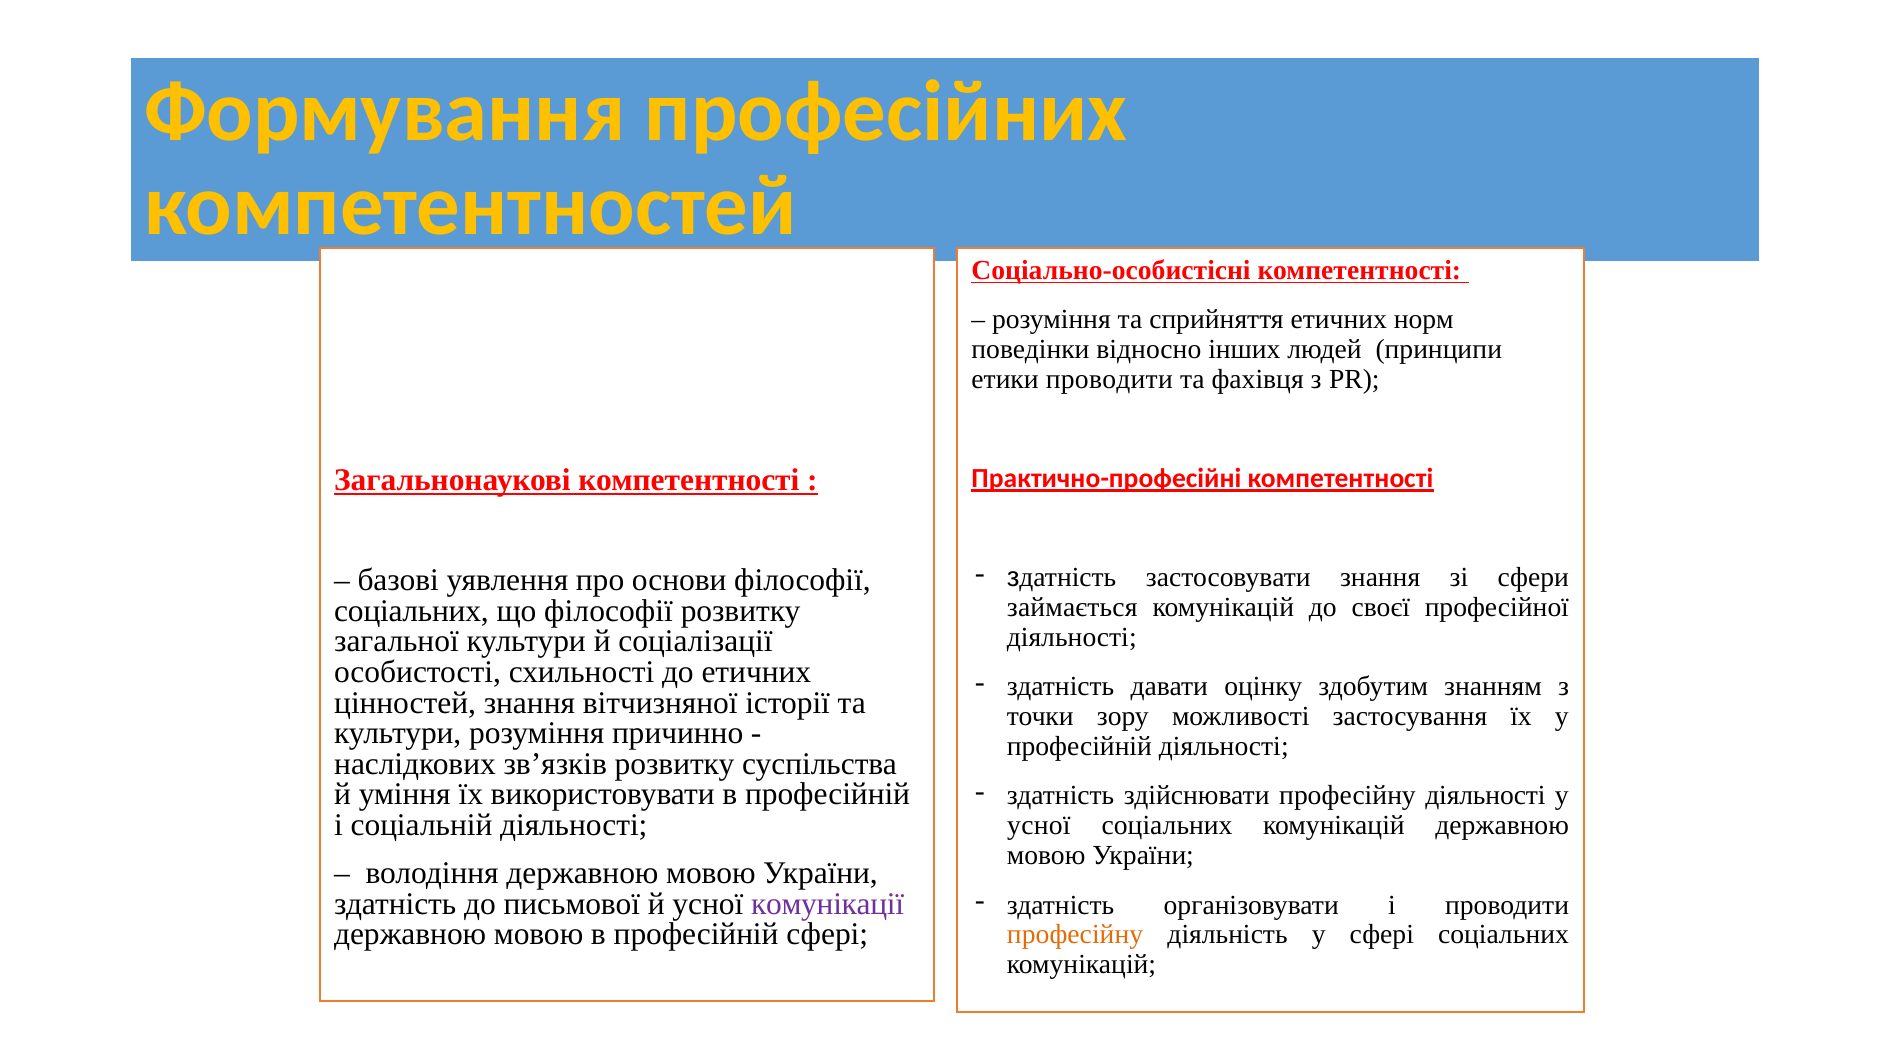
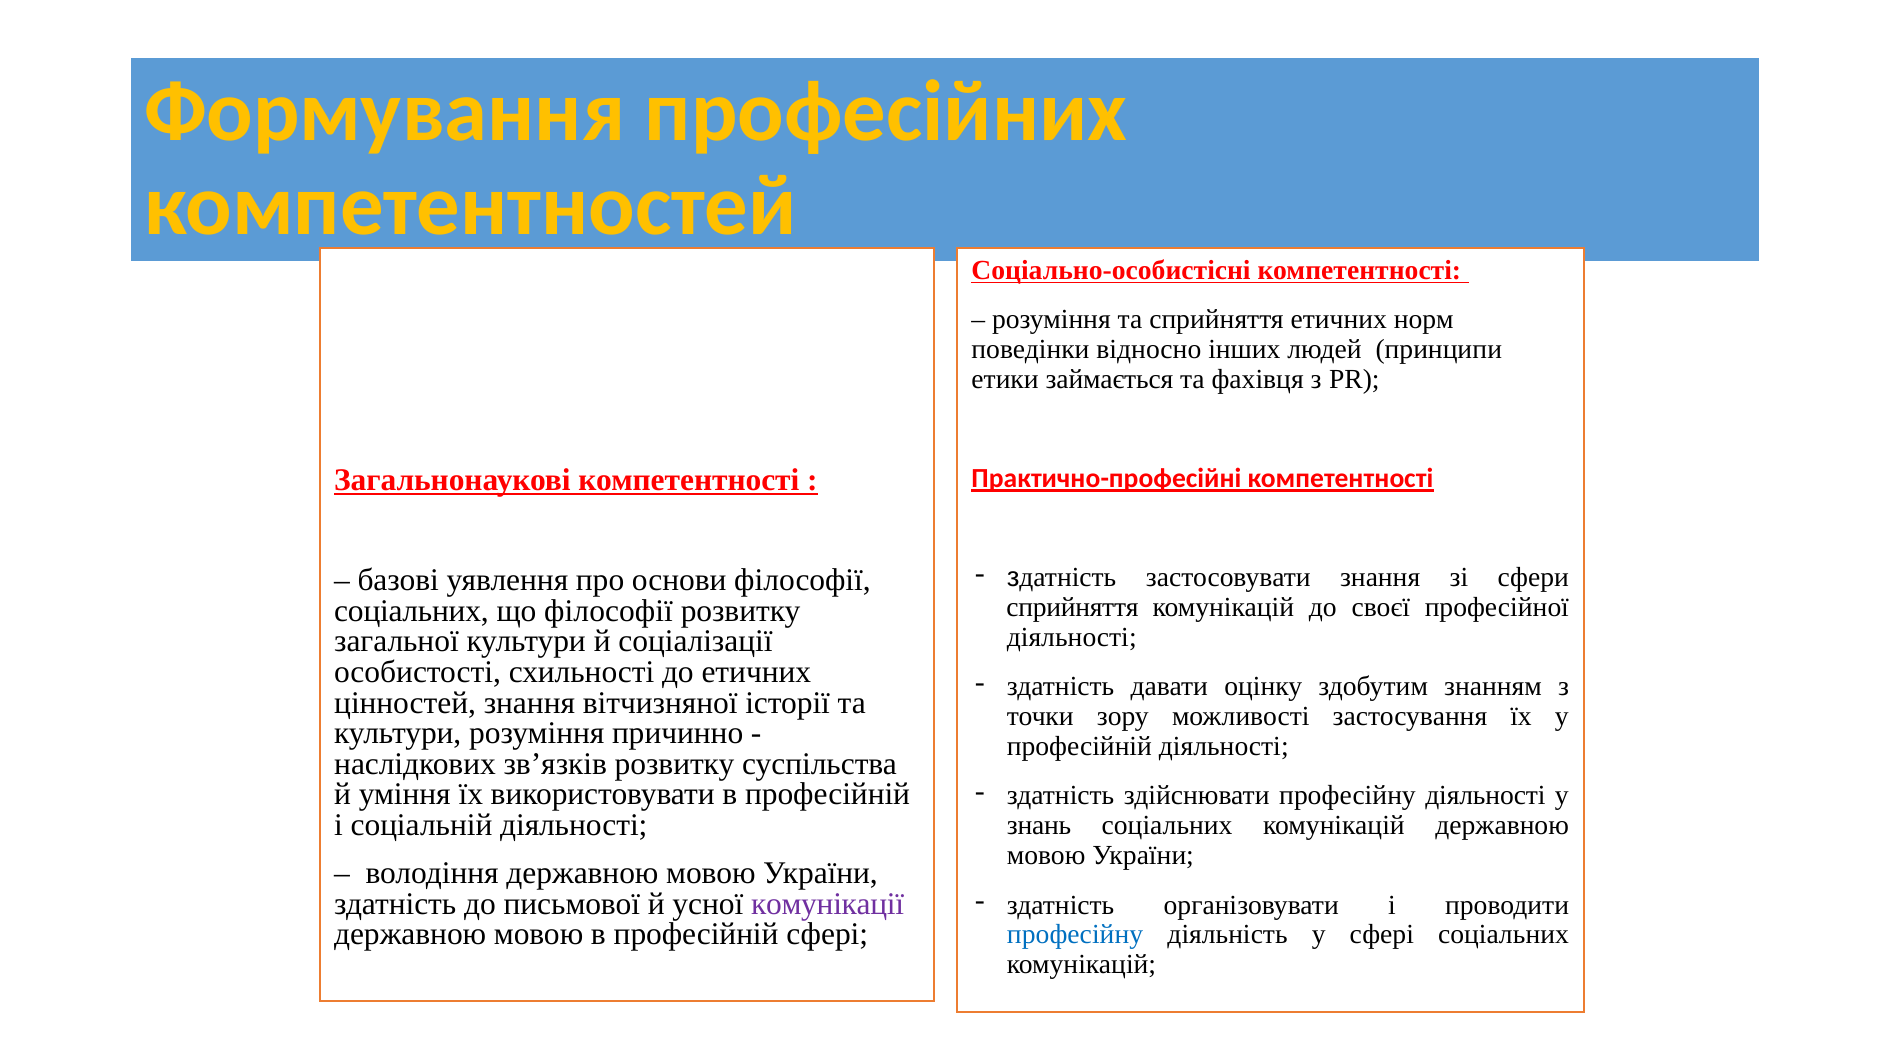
етики проводити: проводити -> займається
займається at (1072, 607): займається -> сприйняття
усної at (1039, 825): усної -> знань
професійну at (1075, 934) colour: orange -> blue
